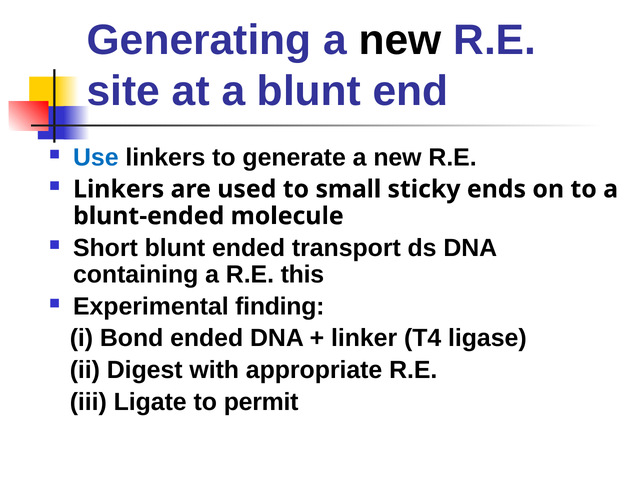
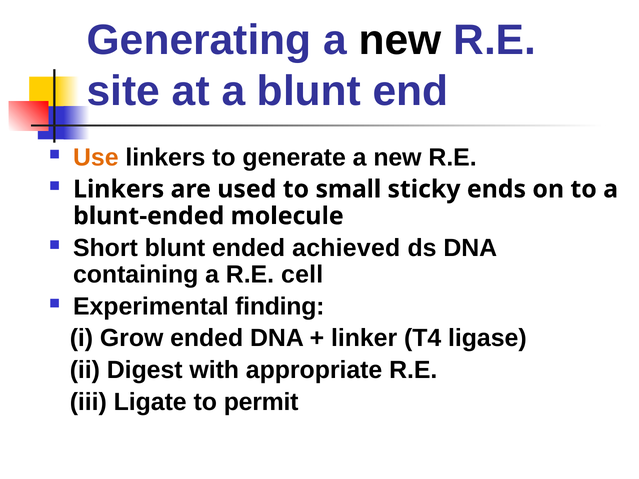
Use colour: blue -> orange
transport: transport -> achieved
this: this -> cell
Bond: Bond -> Grow
